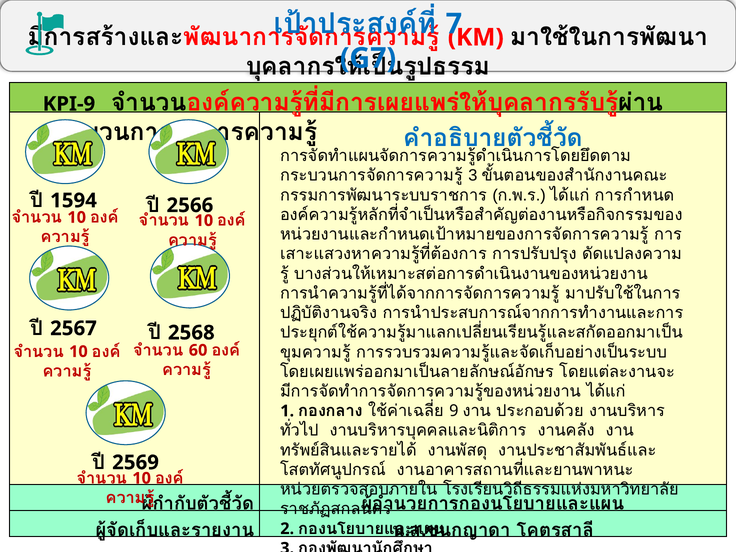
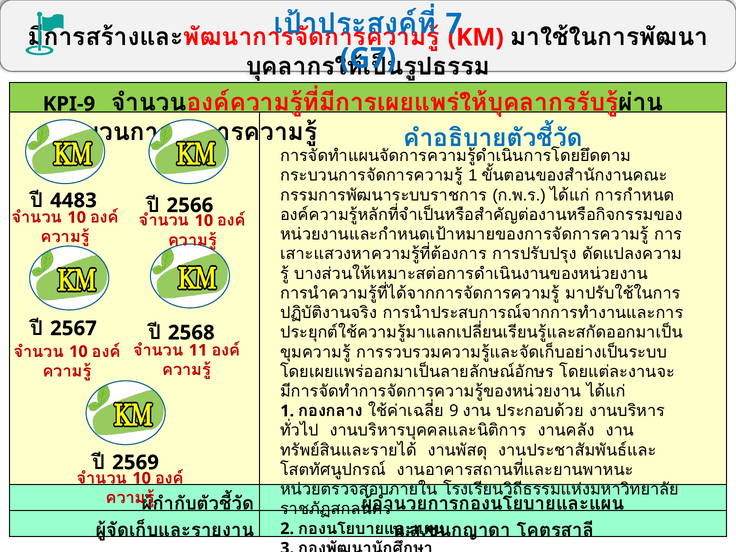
3 at (473, 176): 3 -> 1
1594: 1594 -> 4483
60: 60 -> 11
